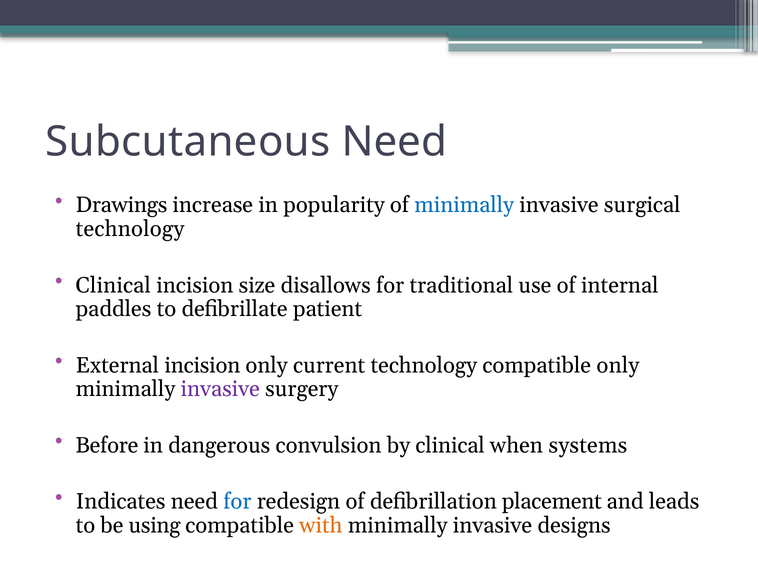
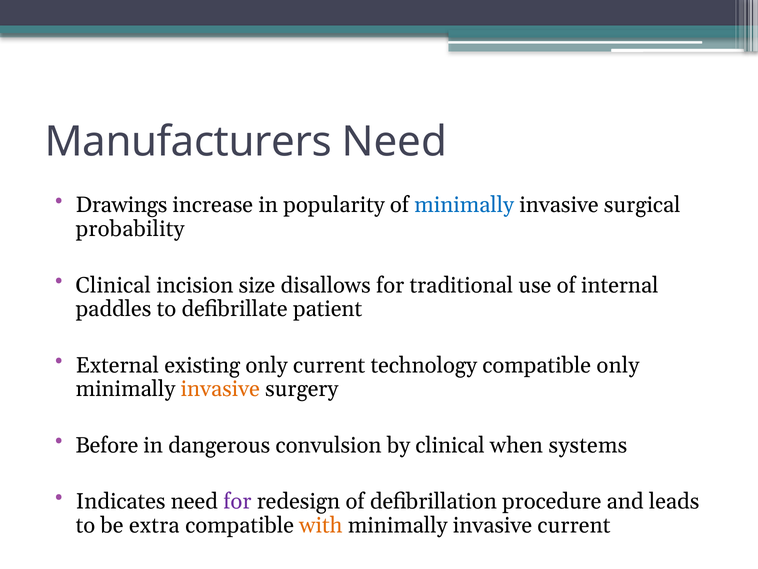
Subcutaneous: Subcutaneous -> Manufacturers
technology at (130, 229): technology -> probability
External incision: incision -> existing
invasive at (220, 389) colour: purple -> orange
for at (237, 501) colour: blue -> purple
placement: placement -> procedure
using: using -> extra
invasive designs: designs -> current
